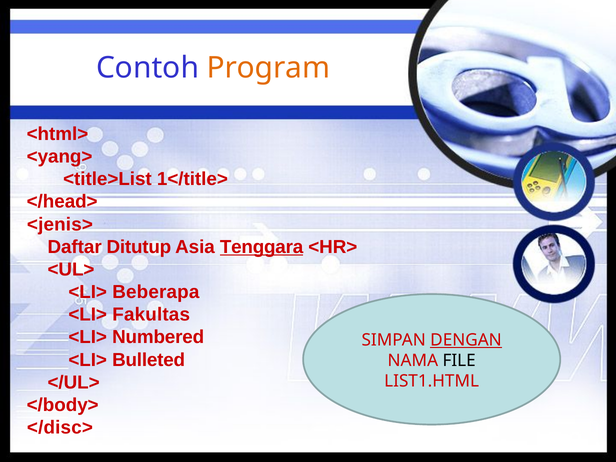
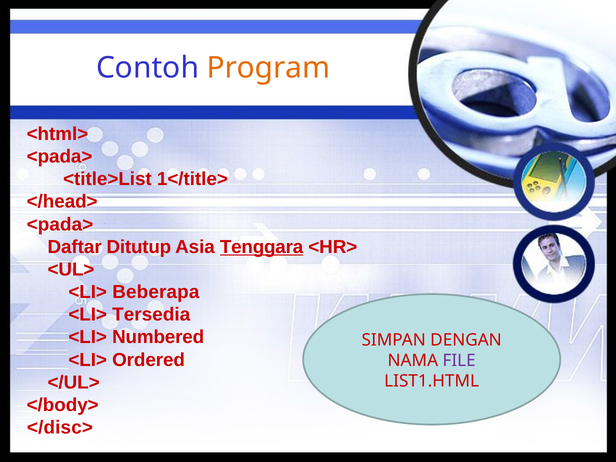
<yang> at (60, 157): <yang> -> <pada>
<jenis> at (60, 224): <jenis> -> <pada>
Fakultas: Fakultas -> Tersedia
DENGAN underline: present -> none
Bulleted: Bulleted -> Ordered
FILE colour: black -> purple
